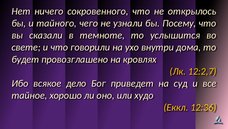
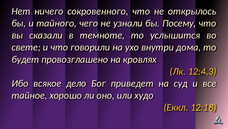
12:2,7: 12:2,7 -> 12:4,3
12:36: 12:36 -> 12:18
